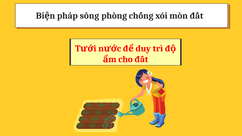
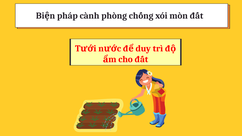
sống: sống -> cành
